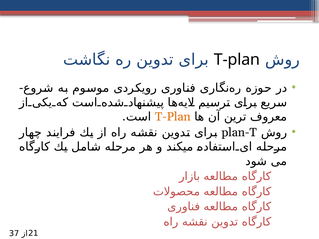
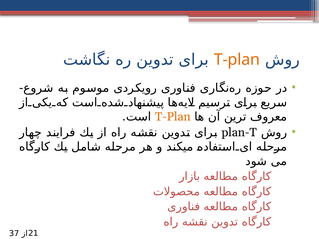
T-plan at (237, 60) colour: black -> orange
